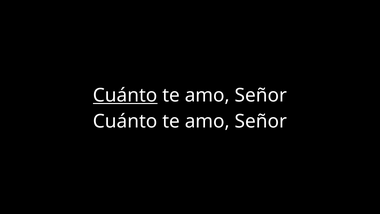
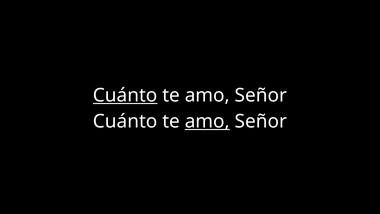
amo at (207, 121) underline: none -> present
